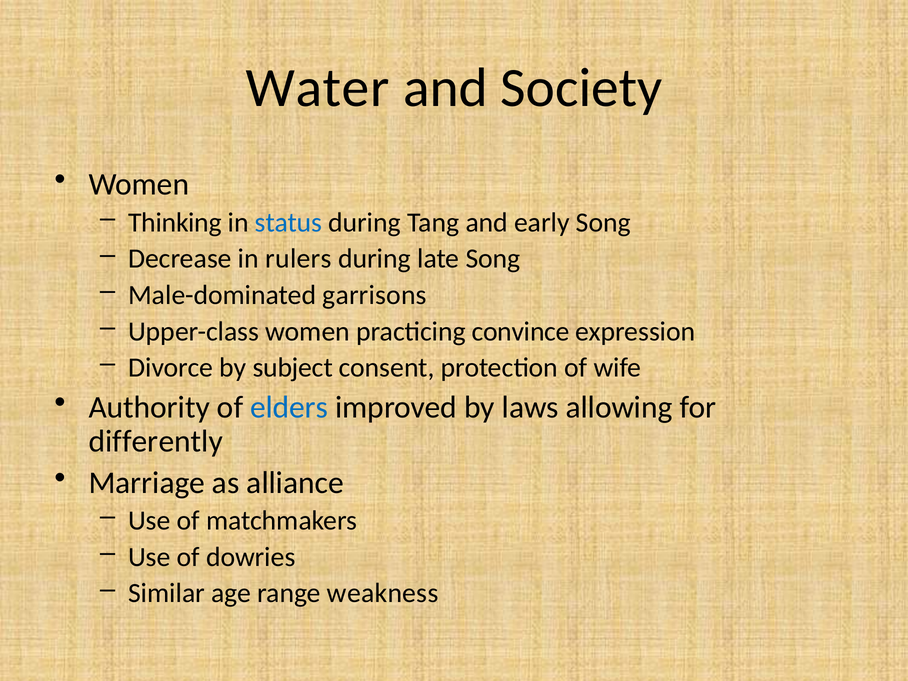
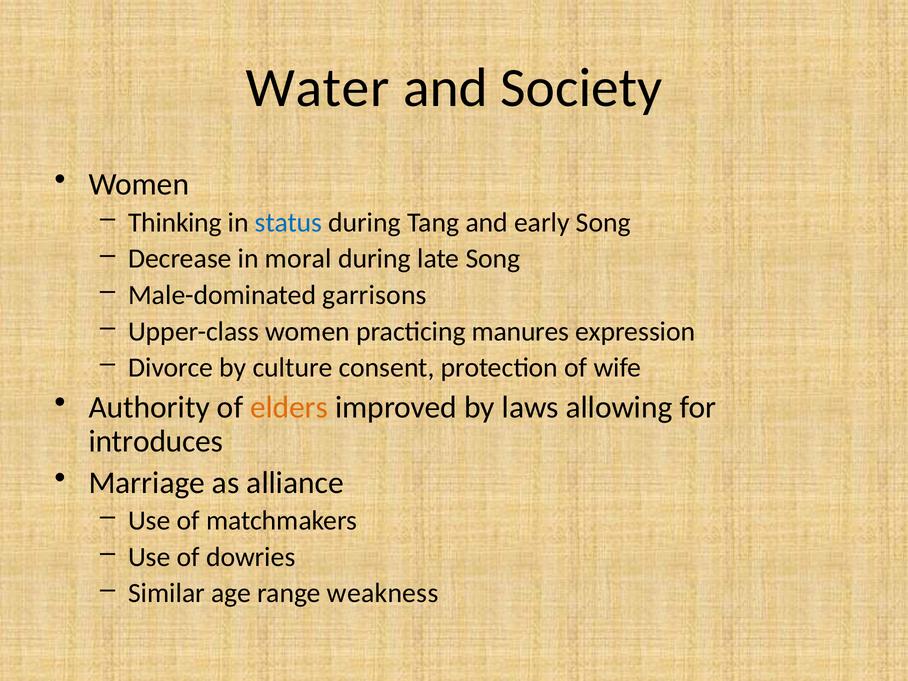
rulers: rulers -> moral
convince: convince -> manures
subject: subject -> culture
elders colour: blue -> orange
differently: differently -> introduces
